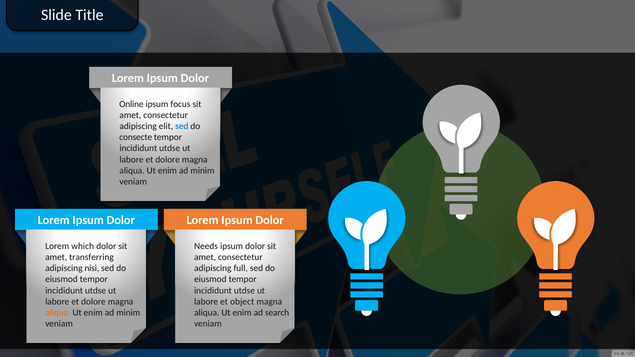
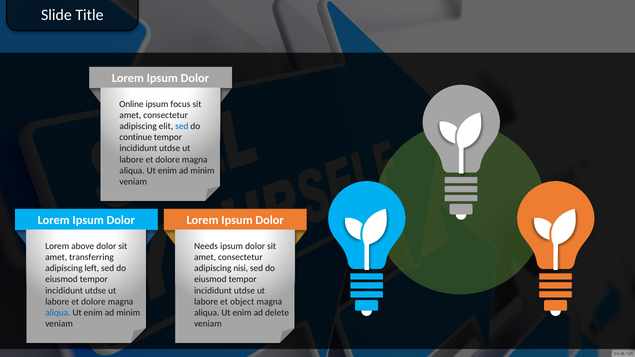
consecte: consecte -> continue
which: which -> above
nisi: nisi -> left
full: full -> nisi
aliqua at (58, 313) colour: orange -> blue
search: search -> delete
